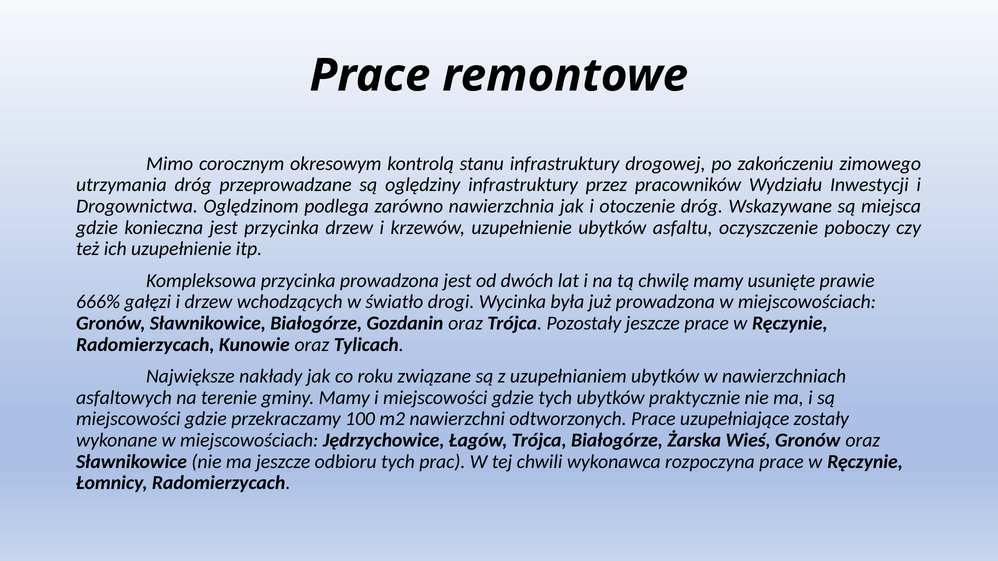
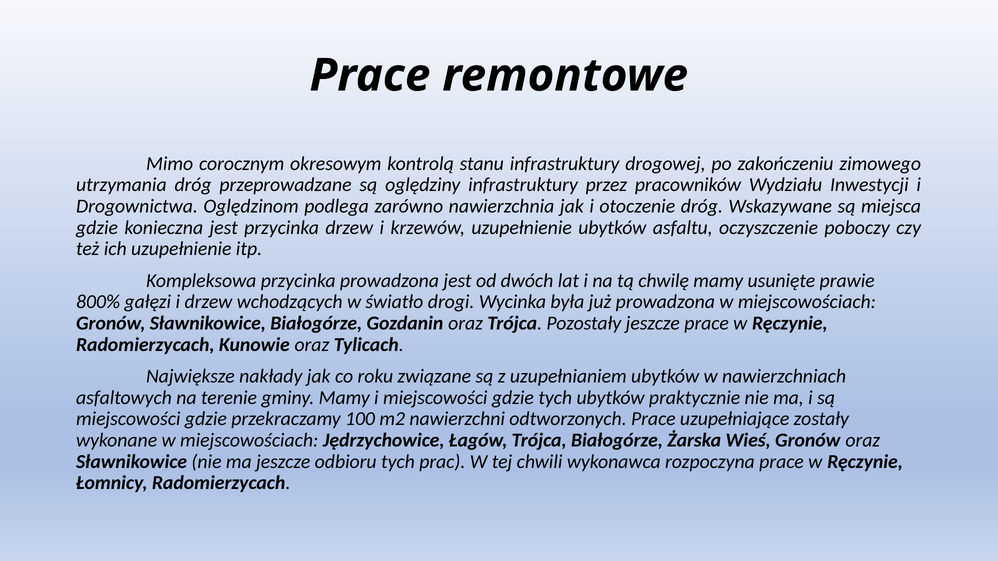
666%: 666% -> 800%
